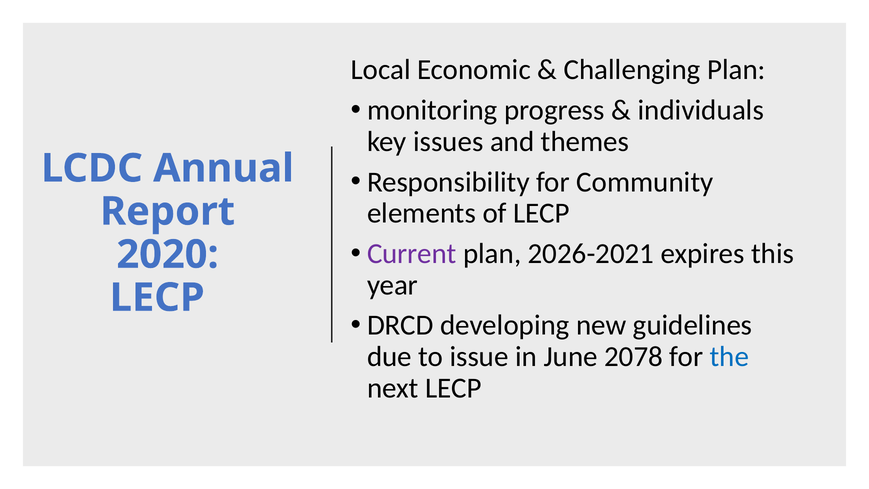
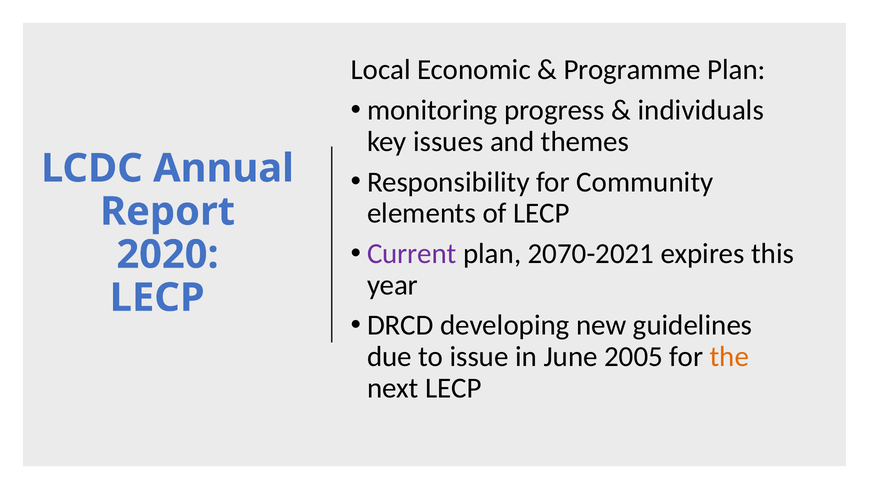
Challenging: Challenging -> Programme
2026-2021: 2026-2021 -> 2070-2021
2078: 2078 -> 2005
the colour: blue -> orange
